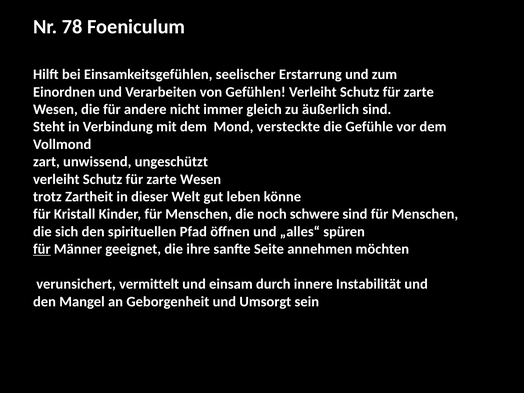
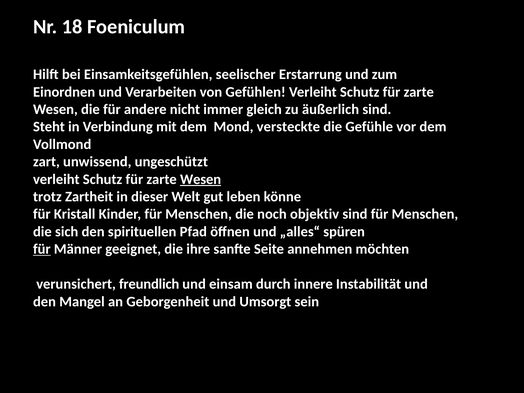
78: 78 -> 18
Wesen at (201, 179) underline: none -> present
schwere: schwere -> objektiv
vermittelt: vermittelt -> freundlich
